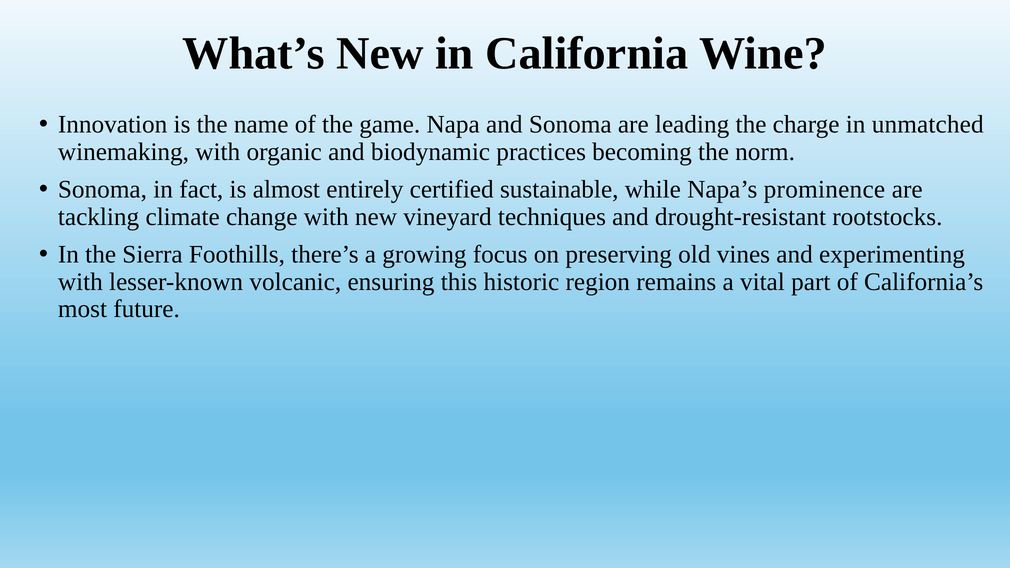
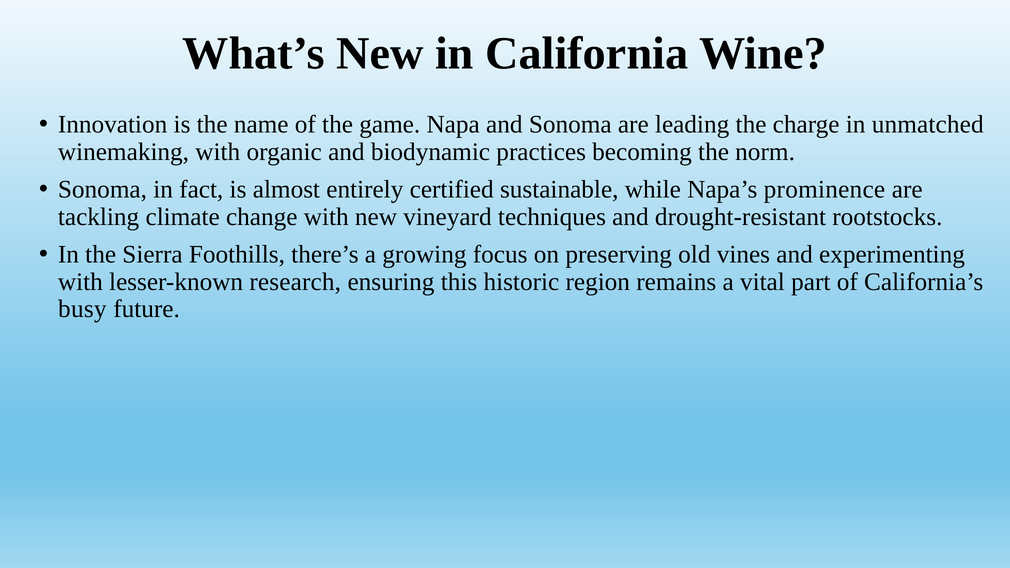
volcanic: volcanic -> research
most: most -> busy
